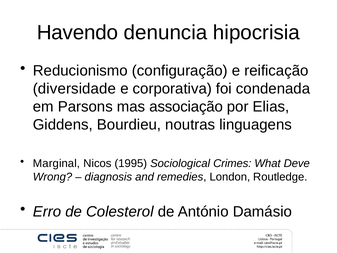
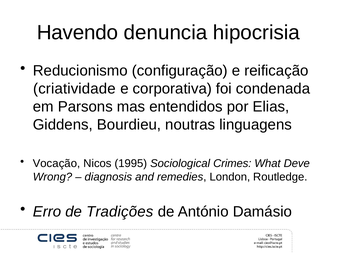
diversidade: diversidade -> criatividade
associação: associação -> entendidos
Marginal: Marginal -> Vocação
Colesterol: Colesterol -> Tradições
